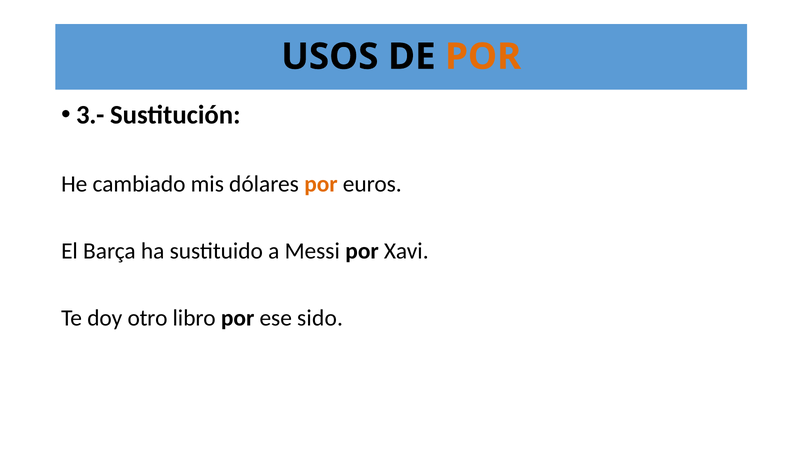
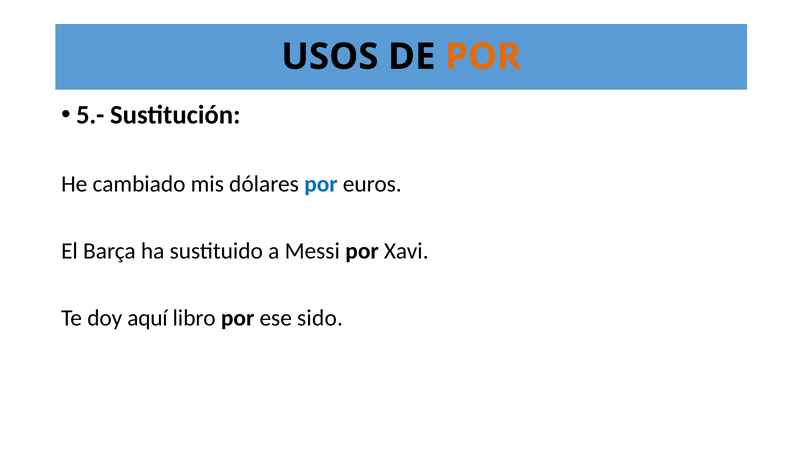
3.-: 3.- -> 5.-
por at (321, 184) colour: orange -> blue
otro: otro -> aquí
